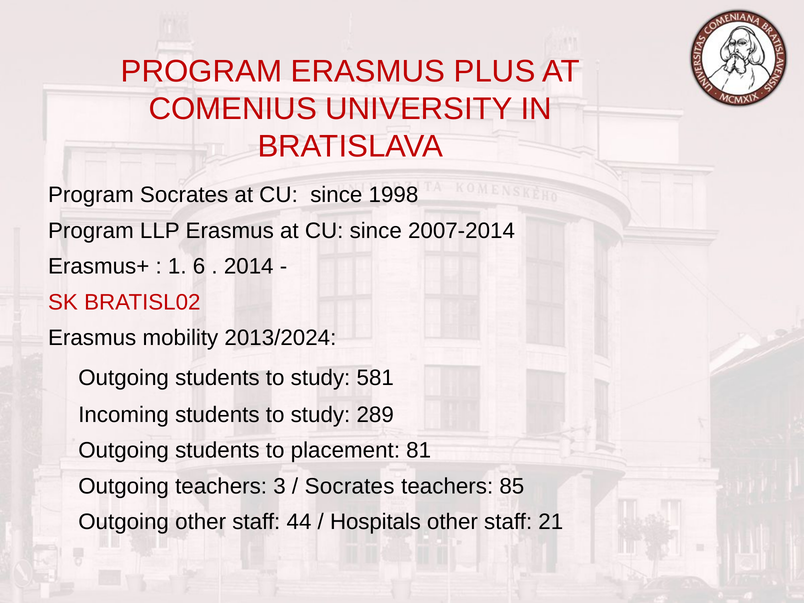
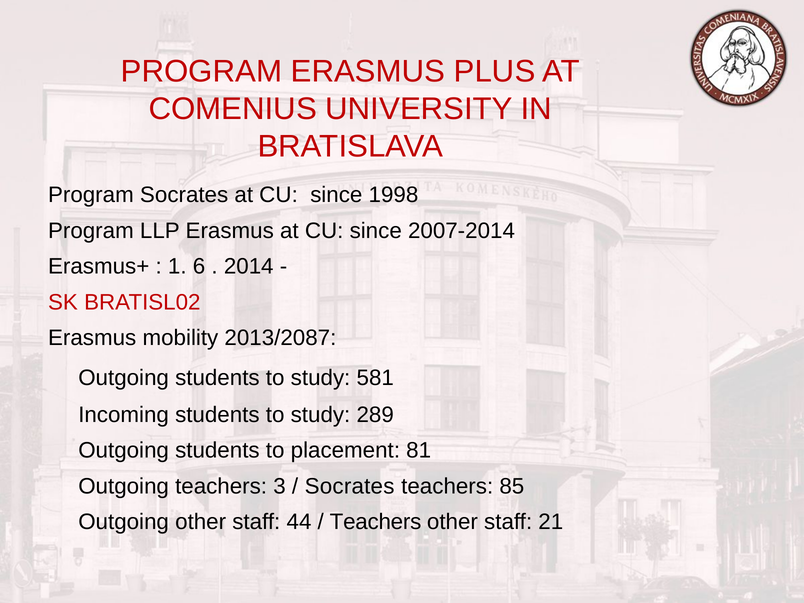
2013/2024: 2013/2024 -> 2013/2087
Hospitals at (375, 522): Hospitals -> Teachers
